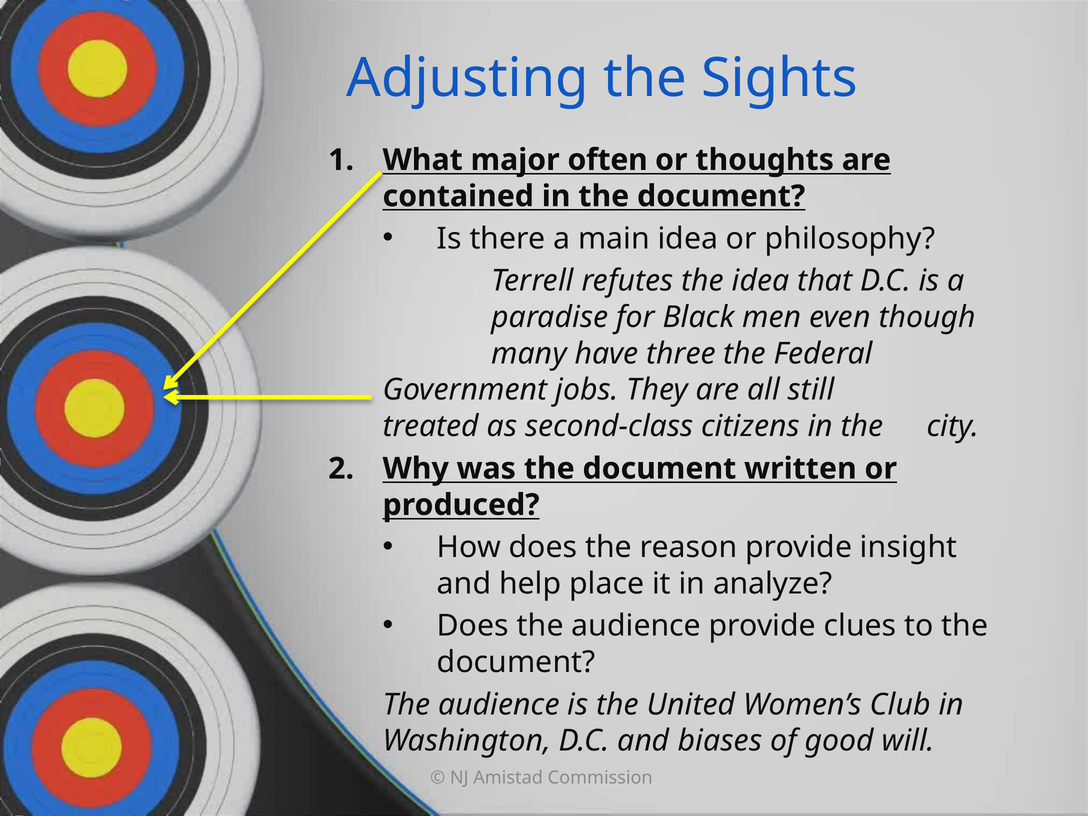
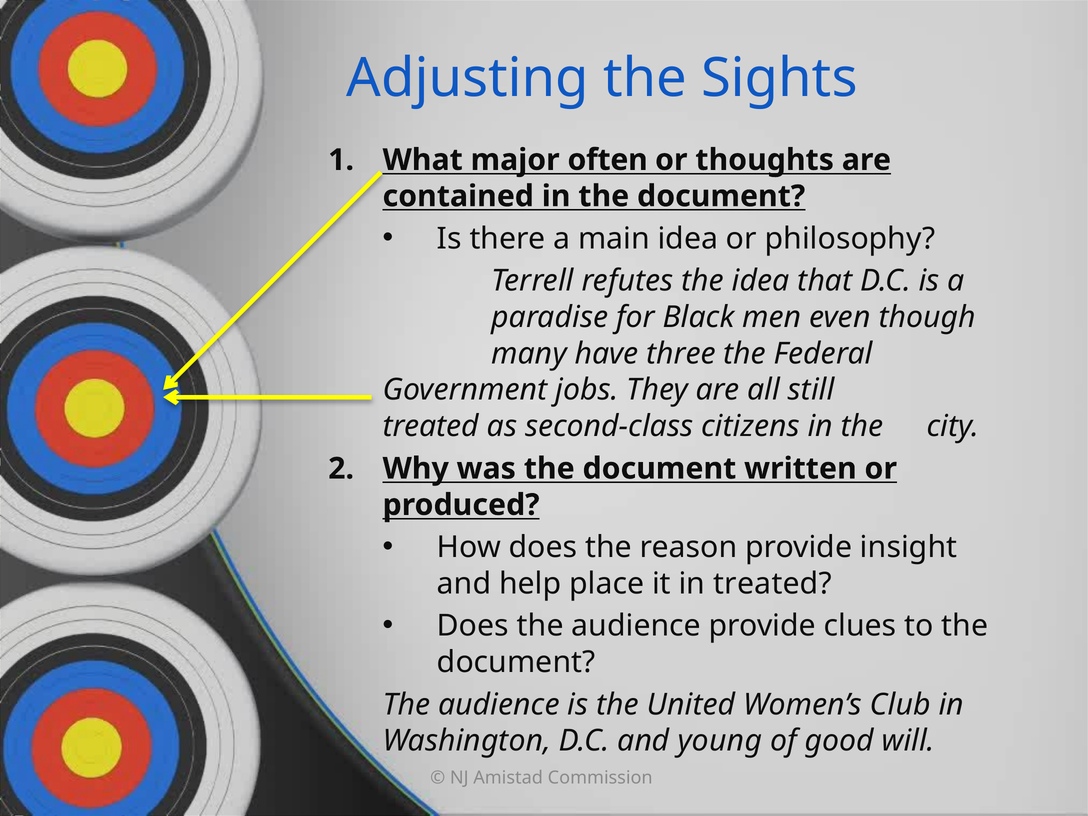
in analyze: analyze -> treated
biases: biases -> young
